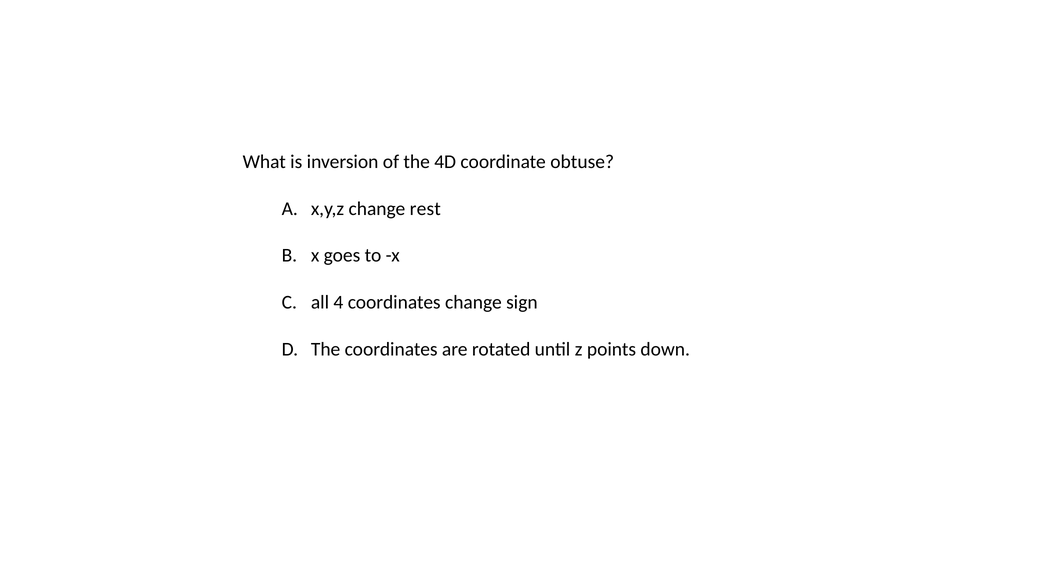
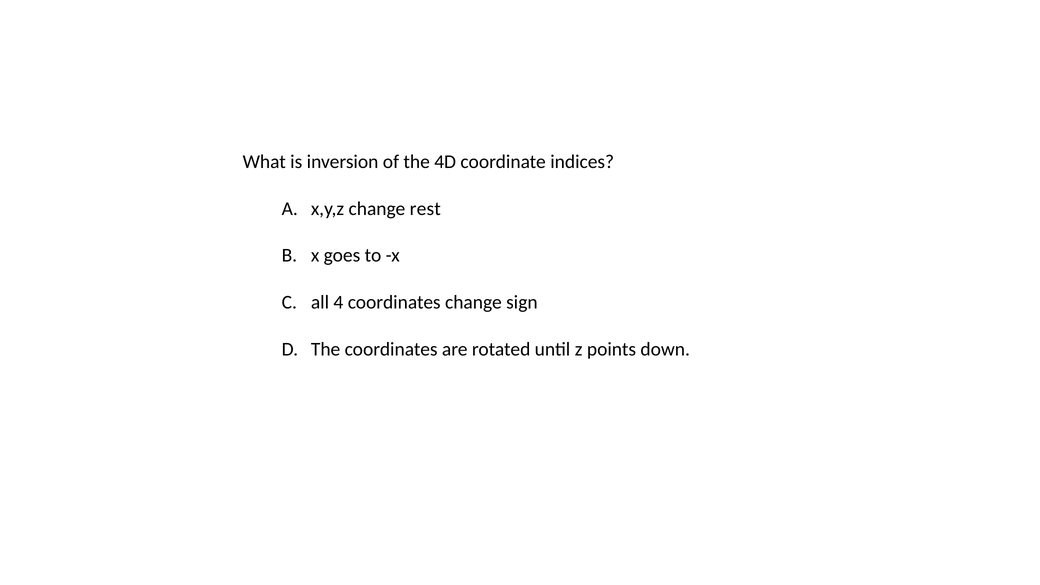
obtuse: obtuse -> indices
